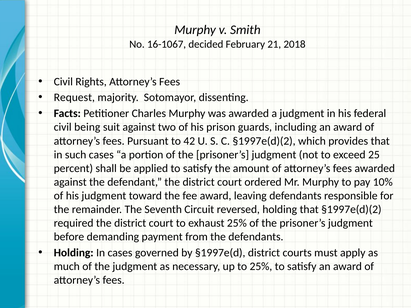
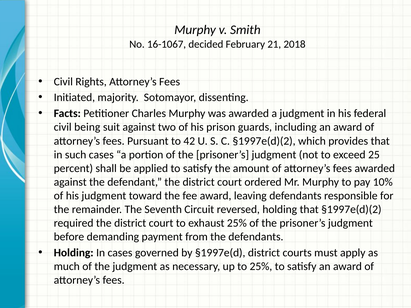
Request: Request -> Initiated
